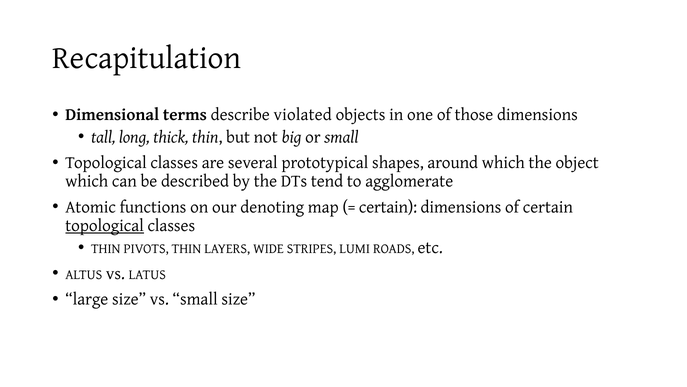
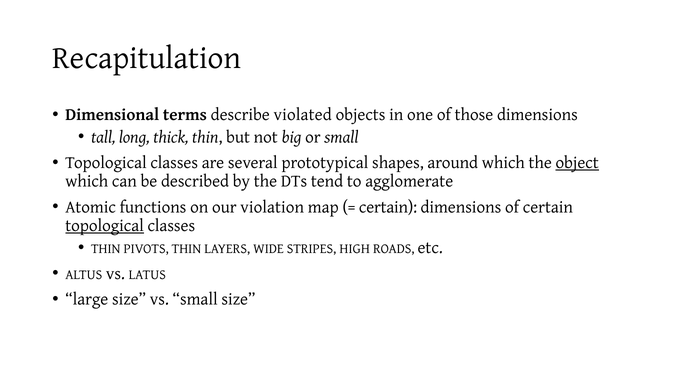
object underline: none -> present
denoting: denoting -> violation
LUMI: LUMI -> HIGH
